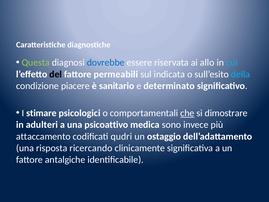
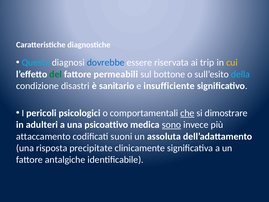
Questa colour: light green -> light blue
allo: allo -> trip
cui colour: light blue -> yellow
del colour: black -> green
indicata: indicata -> bottone
piacere: piacere -> disastri
determinato: determinato -> insufficiente
stimare: stimare -> pericoli
sono underline: none -> present
qudri: qudri -> suoni
ostaggio: ostaggio -> assoluta
ricercando: ricercando -> precipitate
